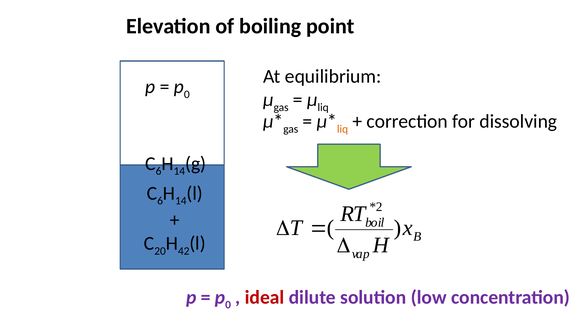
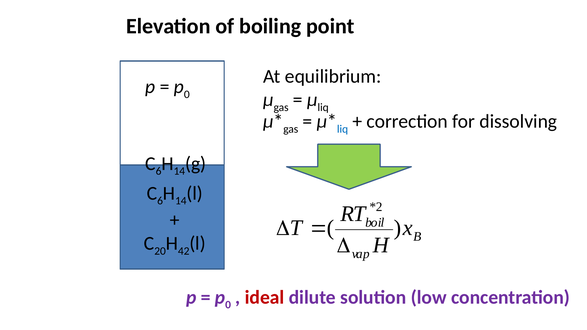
liq at (342, 129) colour: orange -> blue
